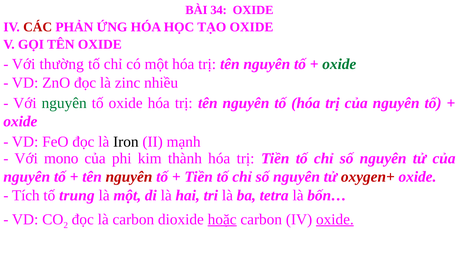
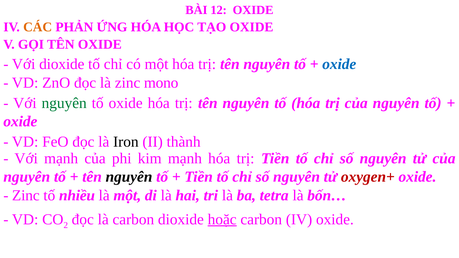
34: 34 -> 12
CÁC colour: red -> orange
Với thường: thường -> dioxide
oxide at (339, 64) colour: green -> blue
nhiều: nhiều -> mono
mạnh: mạnh -> thành
Với mono: mono -> mạnh
kim thành: thành -> mạnh
nguyên at (129, 177) colour: red -> black
Tích at (26, 196): Tích -> Zinc
trung: trung -> nhiều
oxide at (335, 220) underline: present -> none
